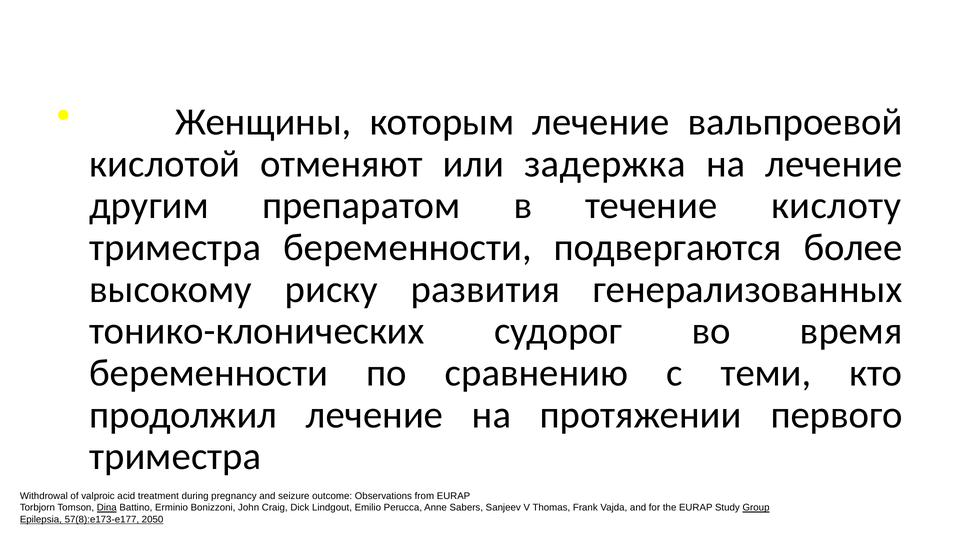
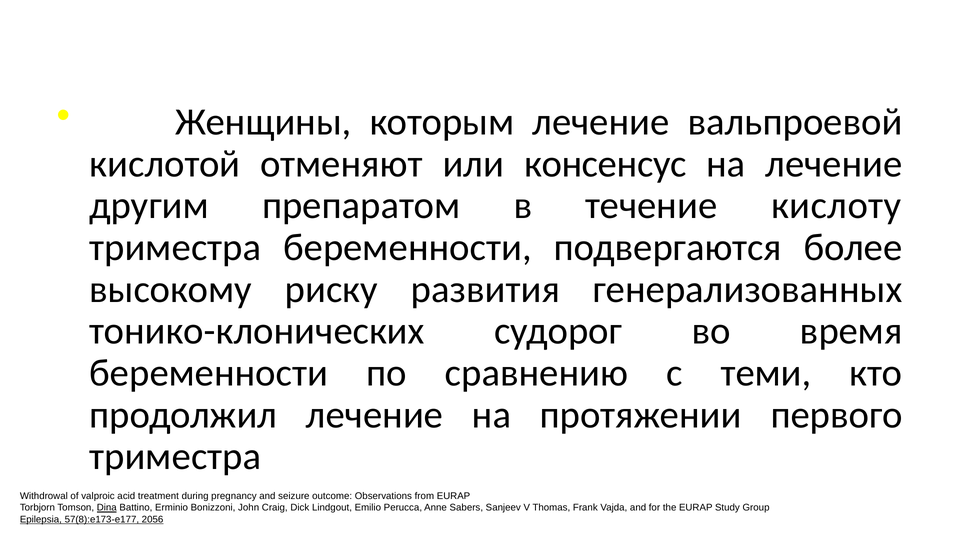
задержка: задержка -> консенсус
Group underline: present -> none
2050: 2050 -> 2056
